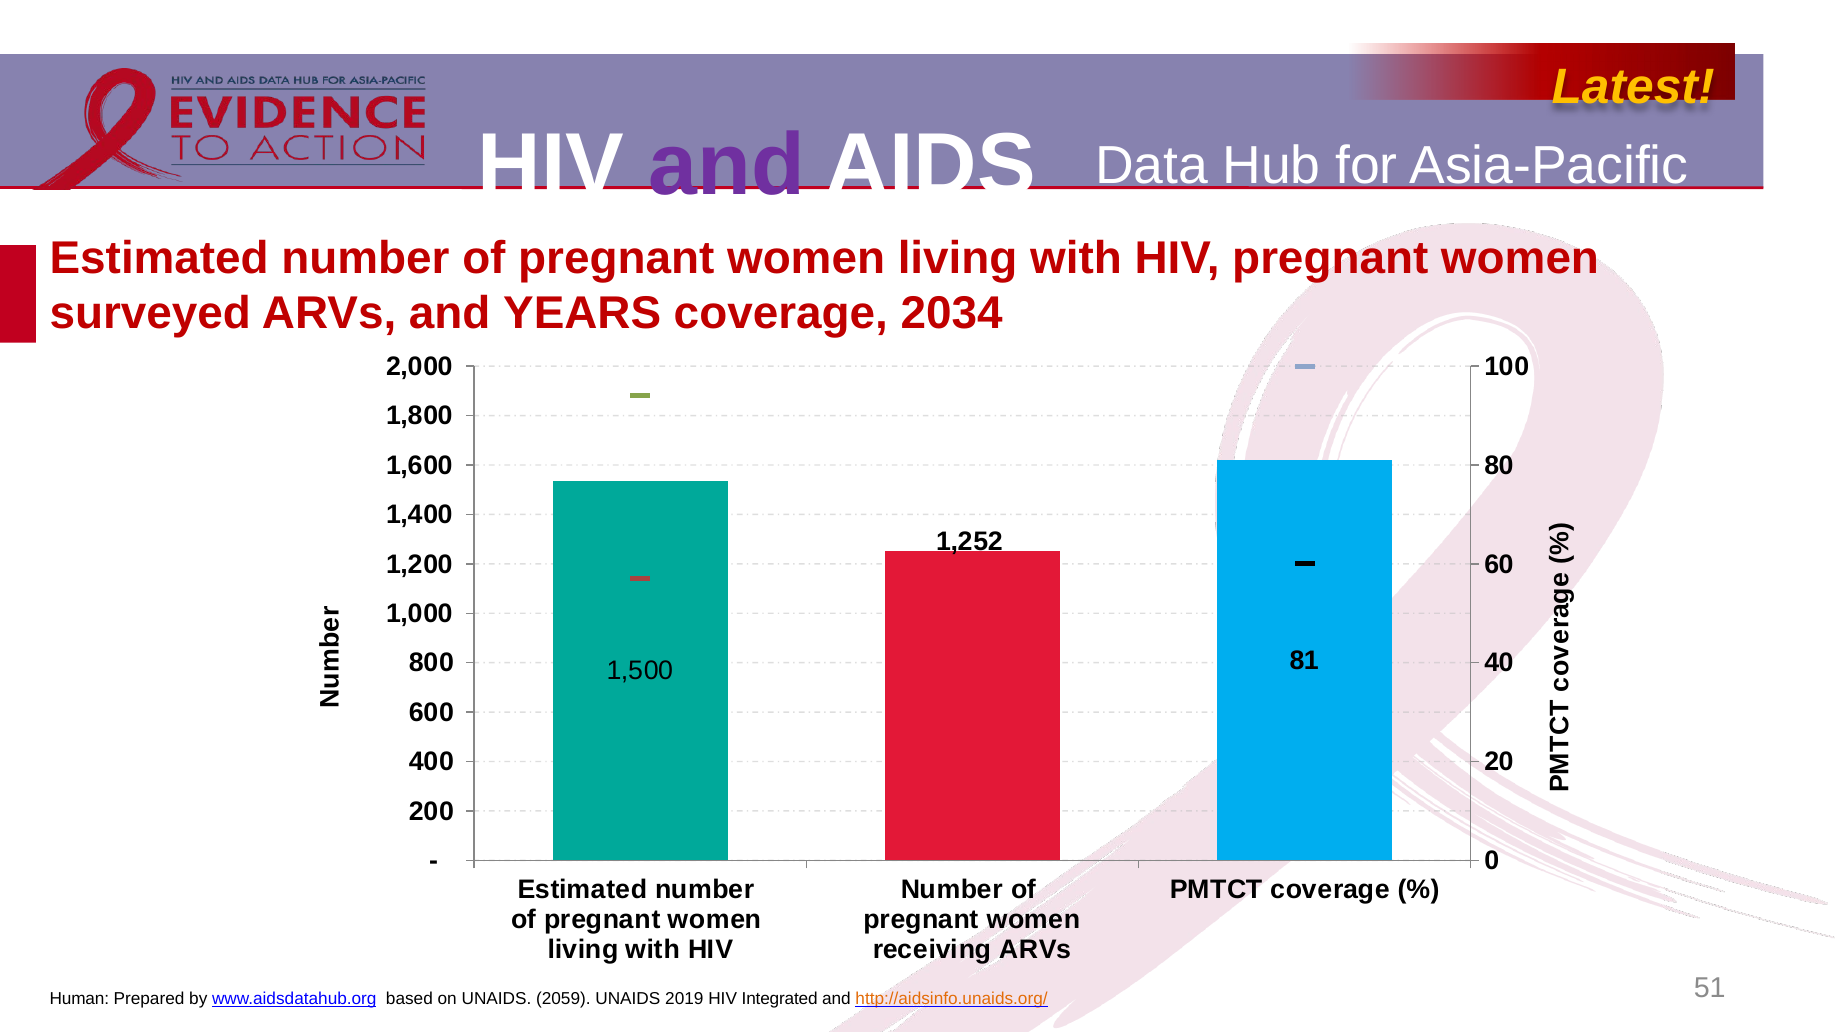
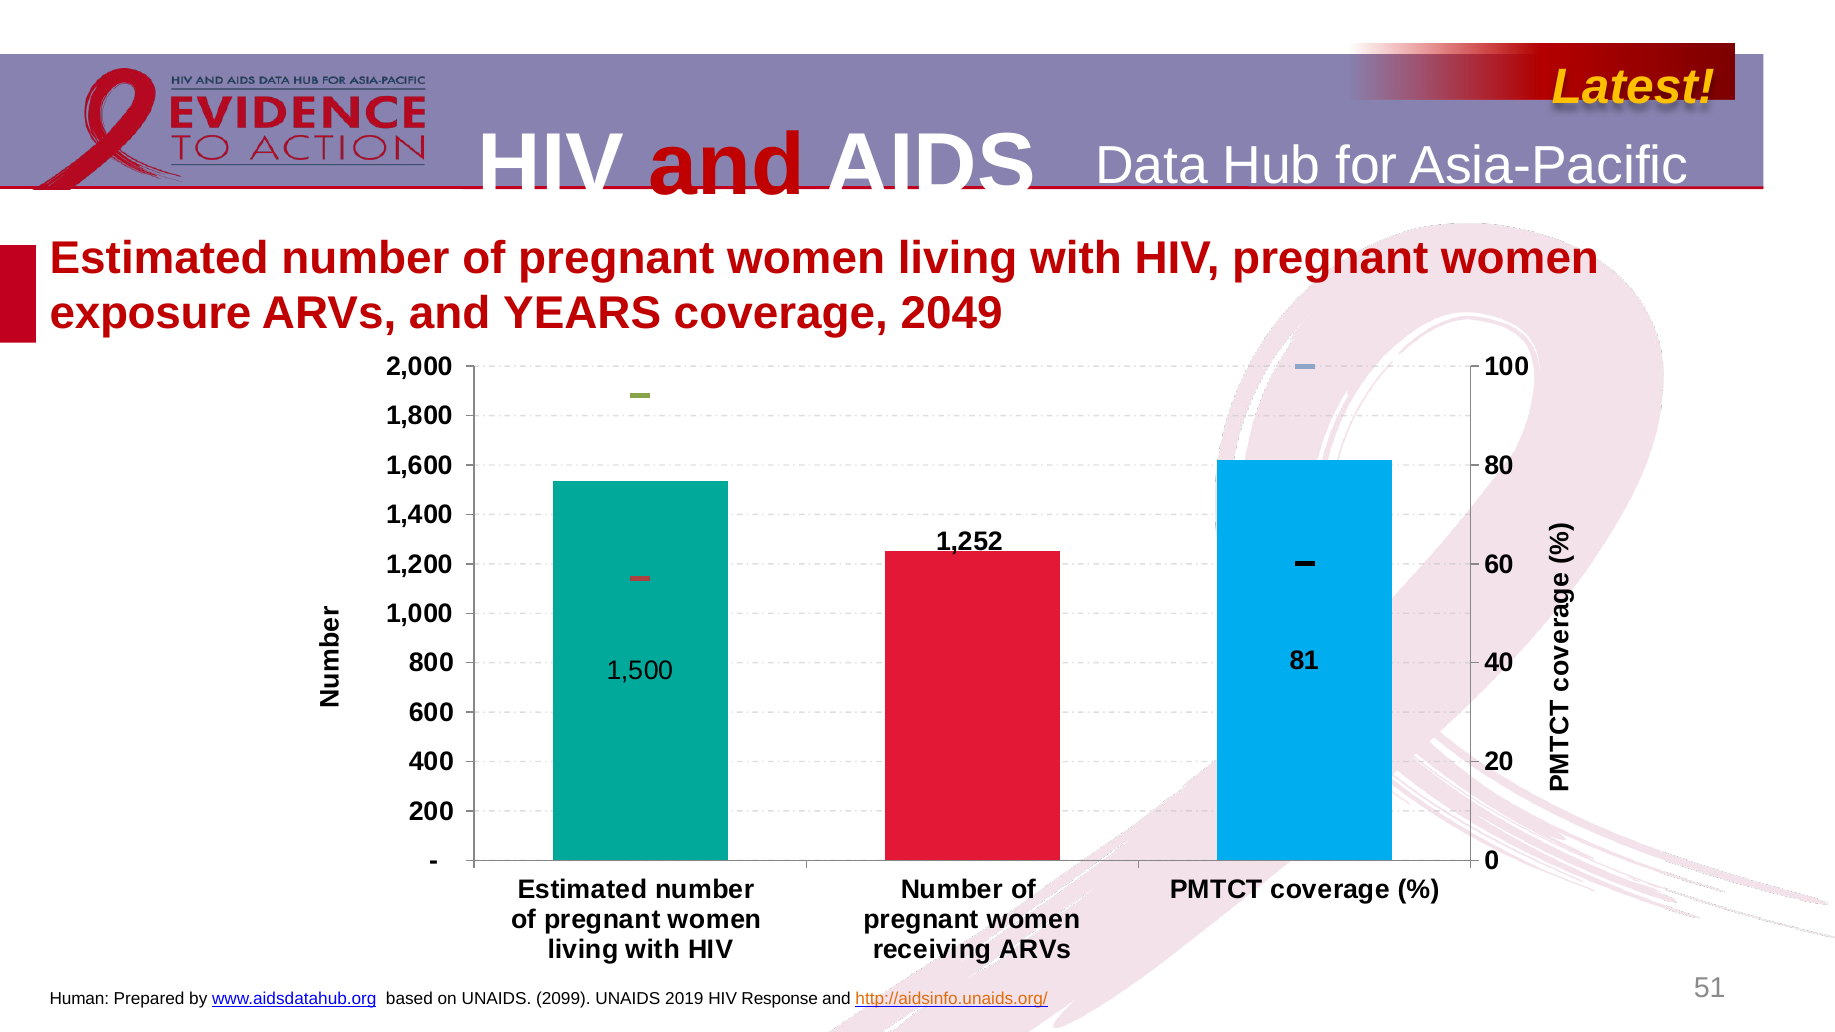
and at (727, 165) colour: purple -> red
surveyed: surveyed -> exposure
2034: 2034 -> 2049
2059: 2059 -> 2099
Integrated: Integrated -> Response
